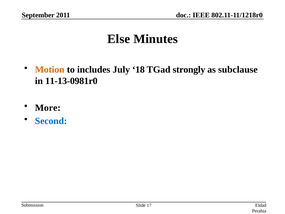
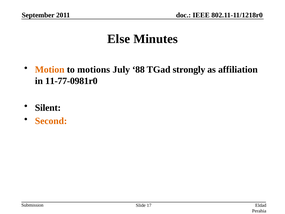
includes: includes -> motions
18: 18 -> 88
subclause: subclause -> affiliation
11-13-0981r0: 11-13-0981r0 -> 11-77-0981r0
More: More -> Silent
Second colour: blue -> orange
